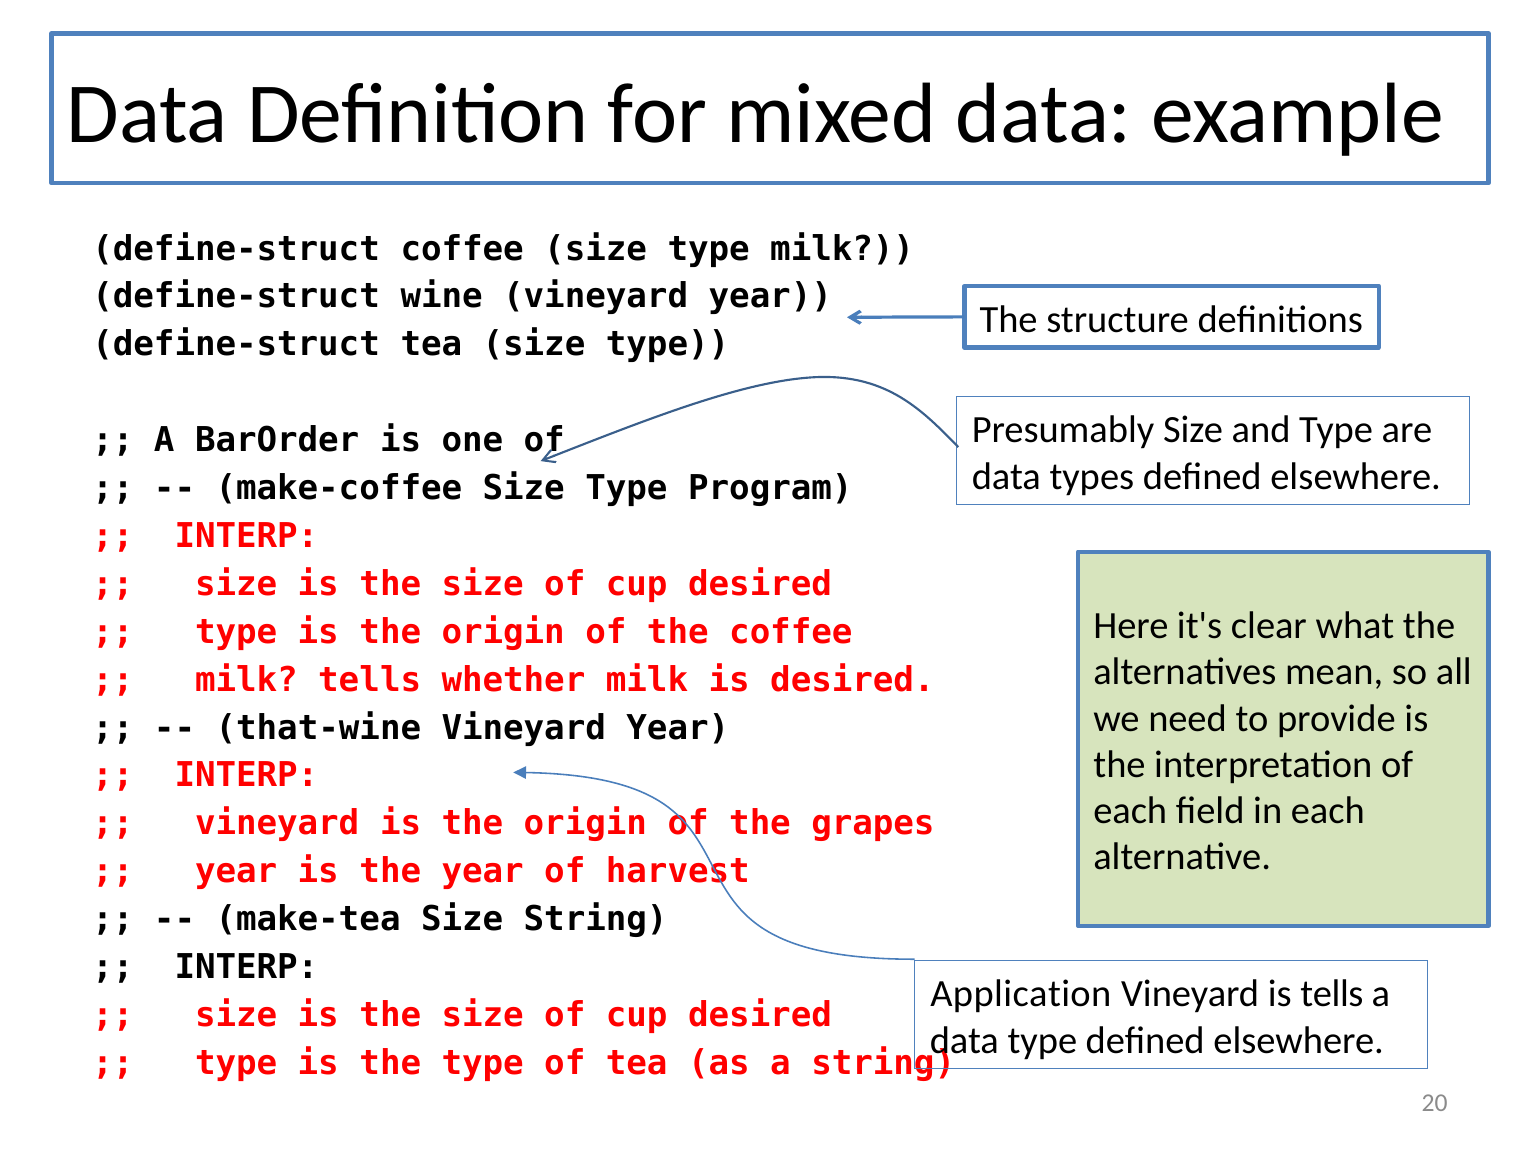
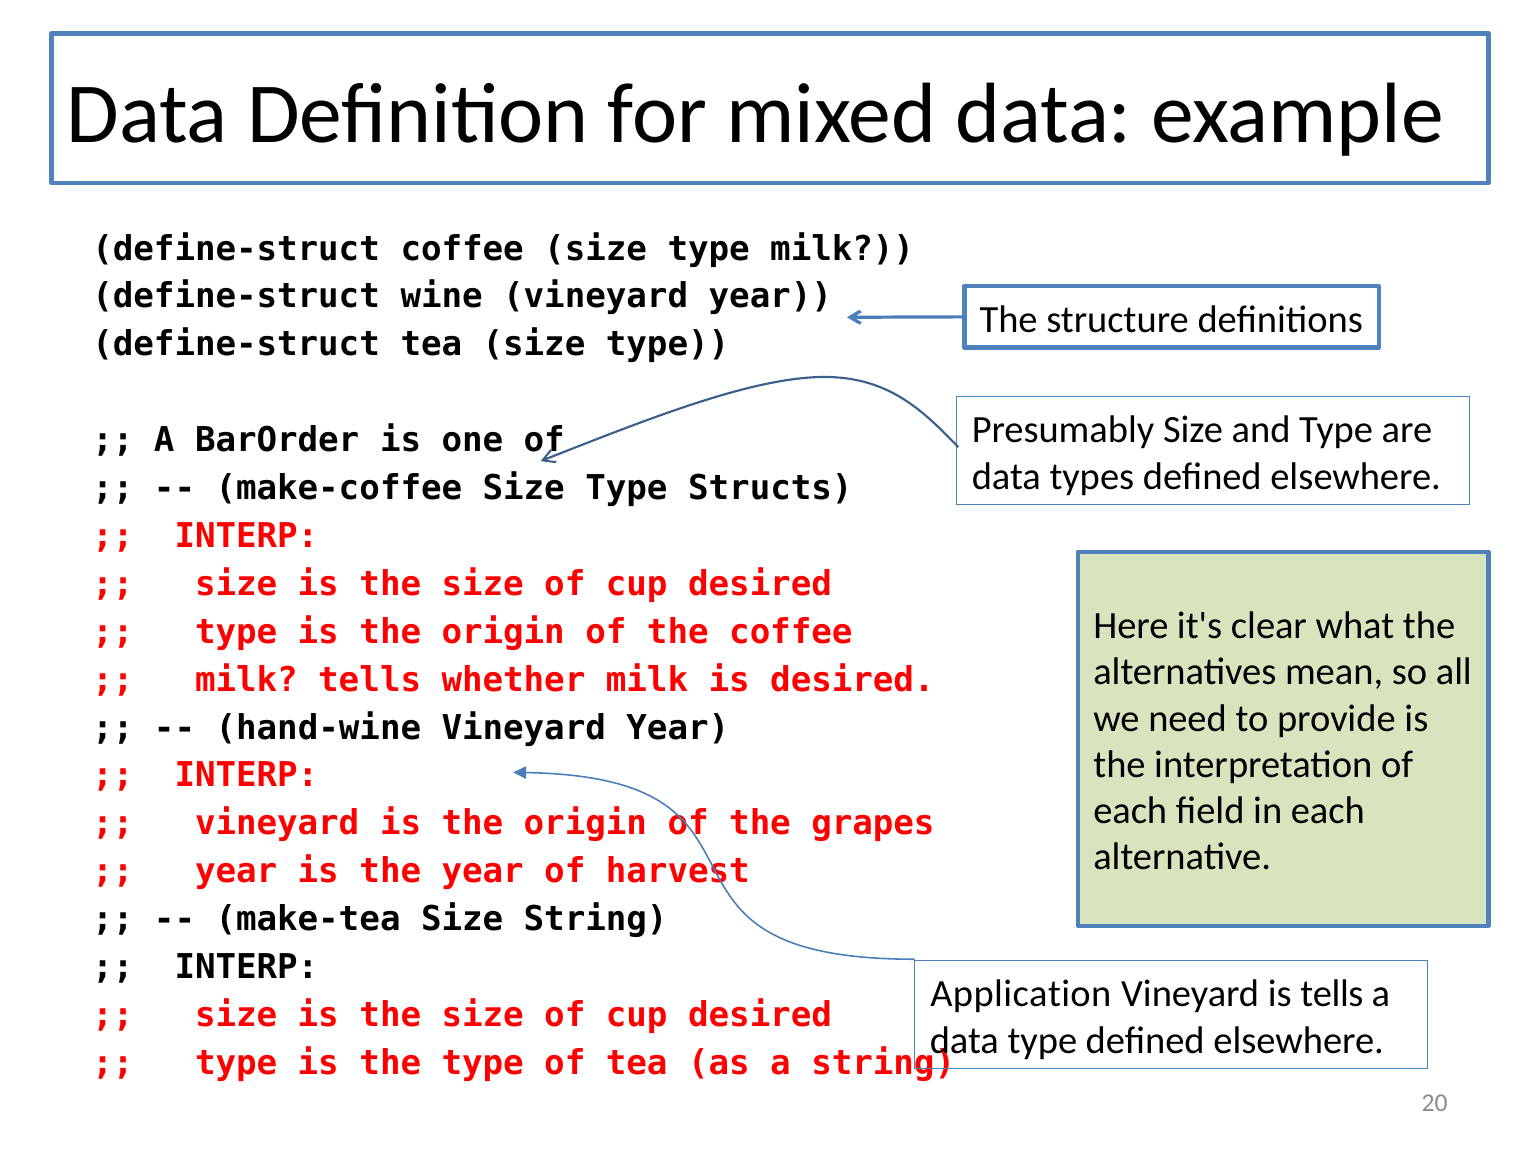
Program: Program -> Structs
that-wine: that-wine -> hand-wine
